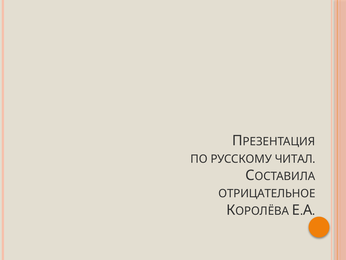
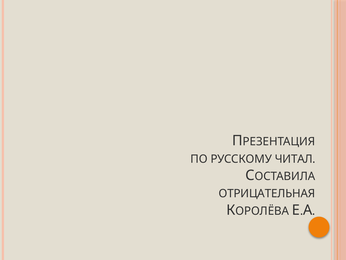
ОТРИЦАТЕЛЬНОЕ: ОТРИЦАТЕЛЬНОЕ -> ОТРИЦАТЕЛЬНАЯ
